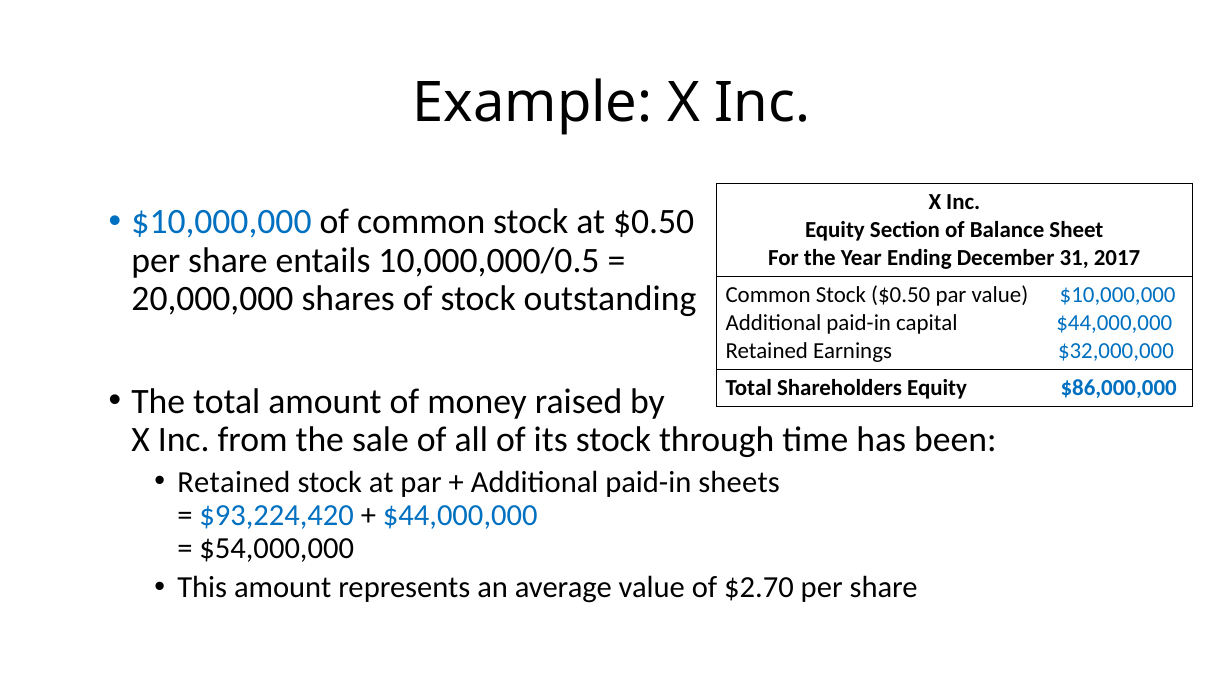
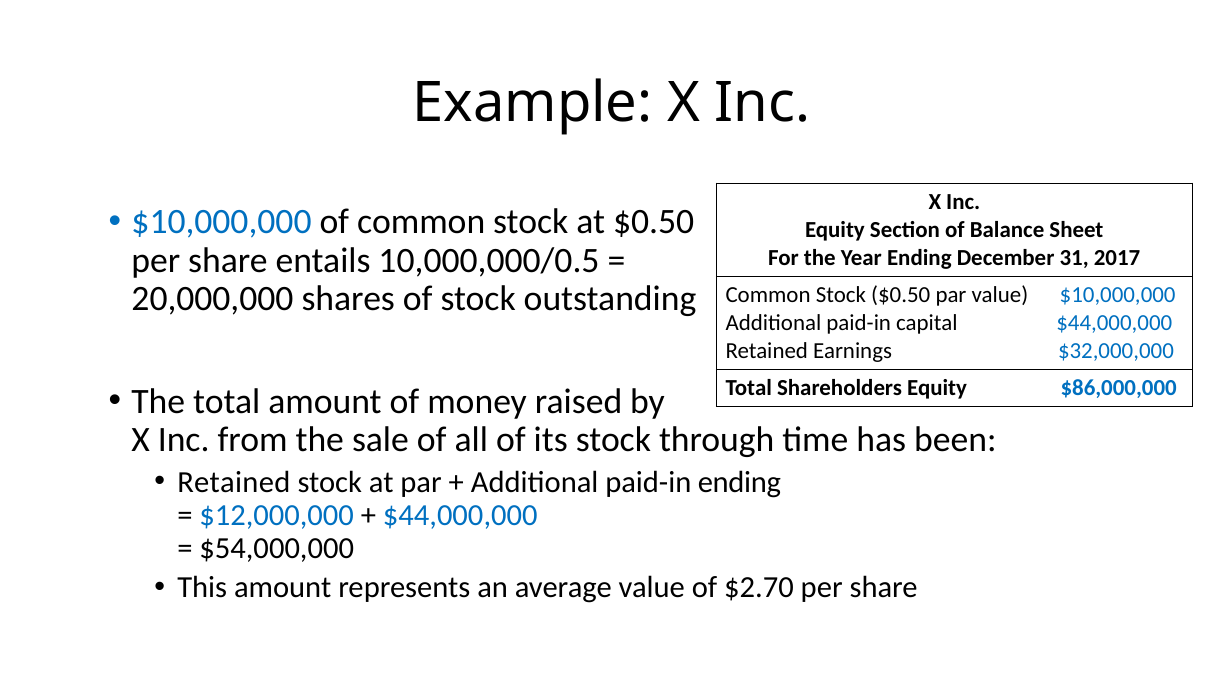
paid-in sheets: sheets -> ending
$93,224,420: $93,224,420 -> $12,000,000
